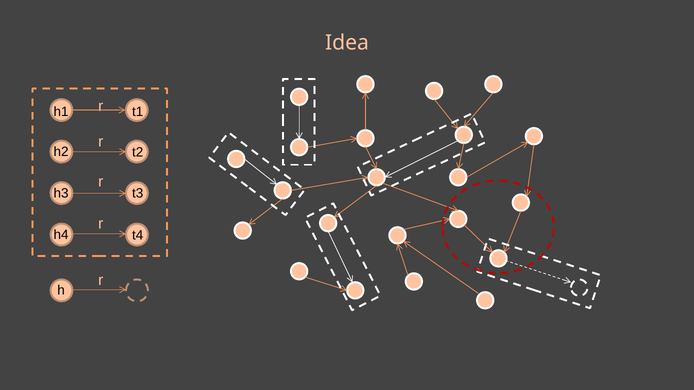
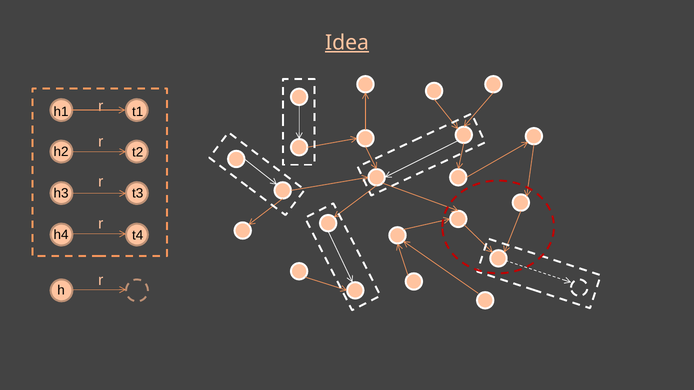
Idea underline: none -> present
